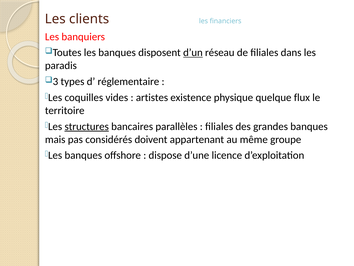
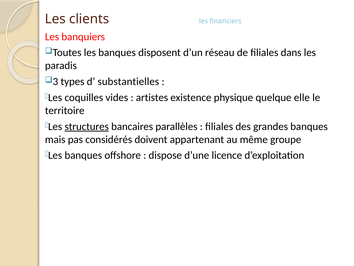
d’un underline: present -> none
réglementaire: réglementaire -> substantielles
flux: flux -> elle
